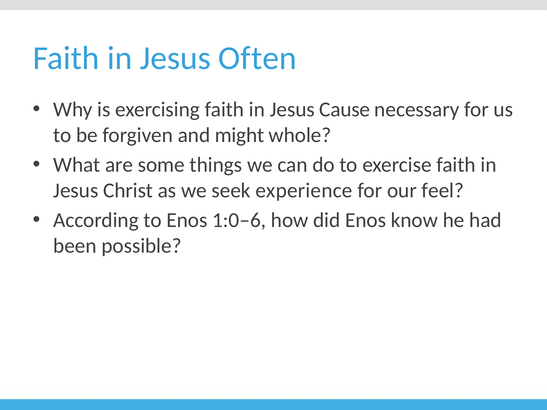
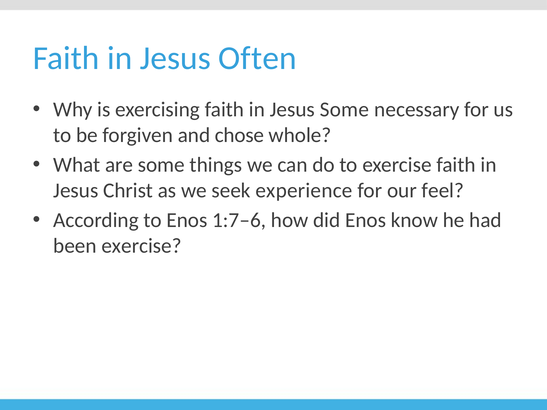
Jesus Cause: Cause -> Some
might: might -> chose
1:0–6: 1:0–6 -> 1:7–6
been possible: possible -> exercise
